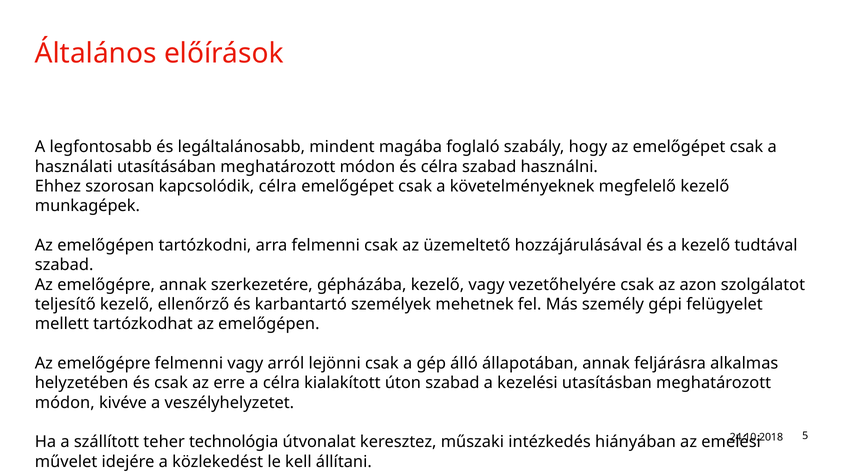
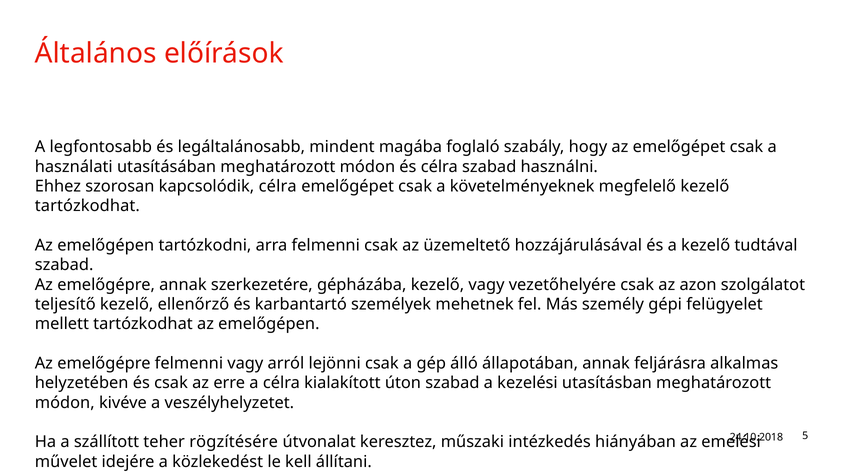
munkagépek at (87, 206): munkagépek -> tartózkodhat
technológia: technológia -> rögzítésére
